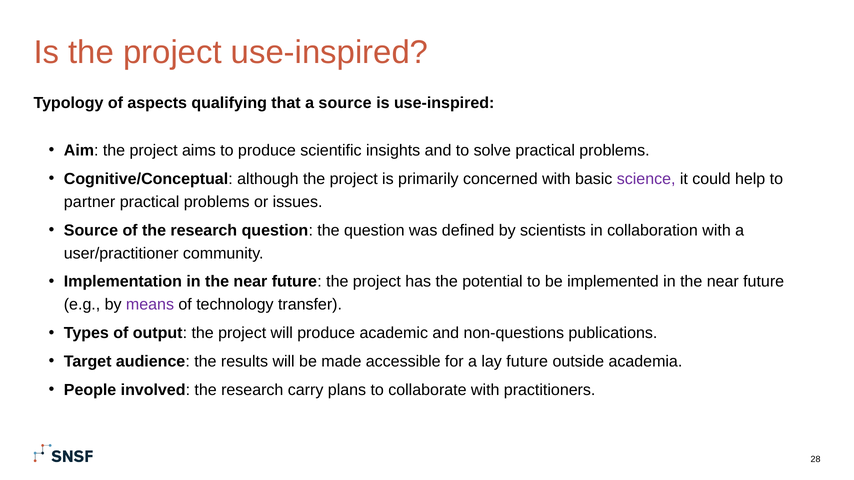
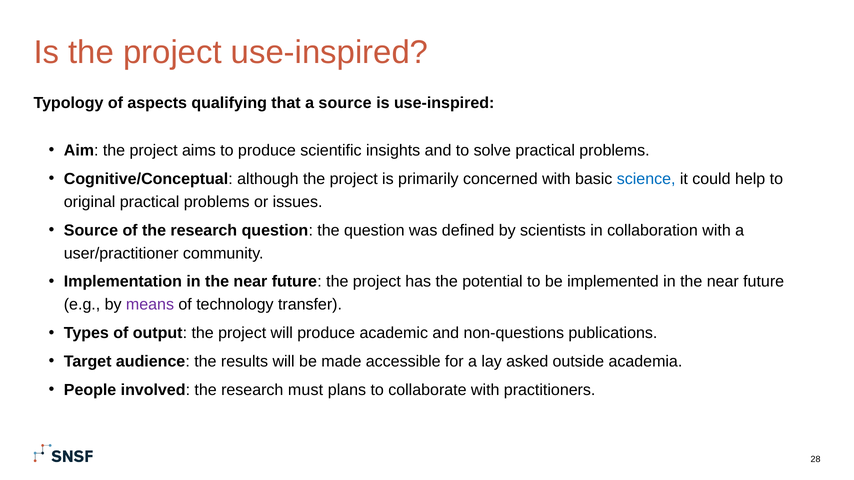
science colour: purple -> blue
partner: partner -> original
lay future: future -> asked
carry: carry -> must
